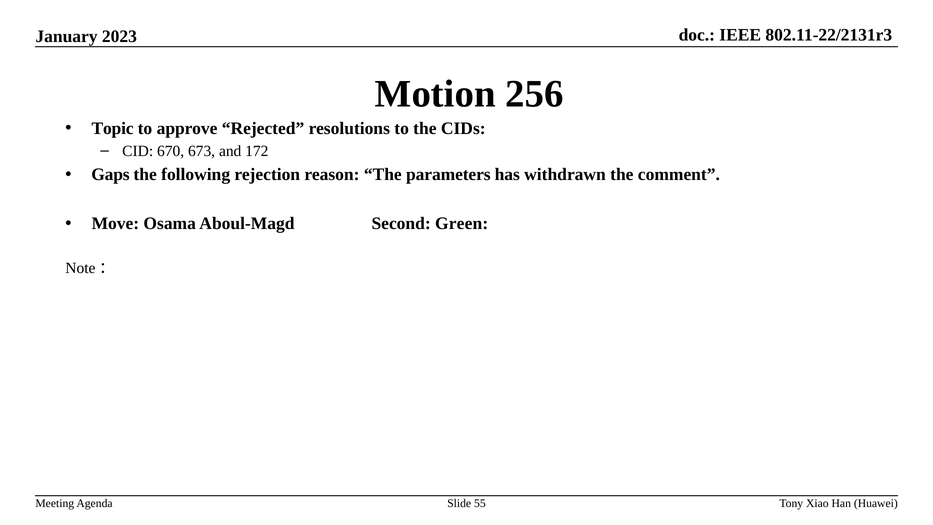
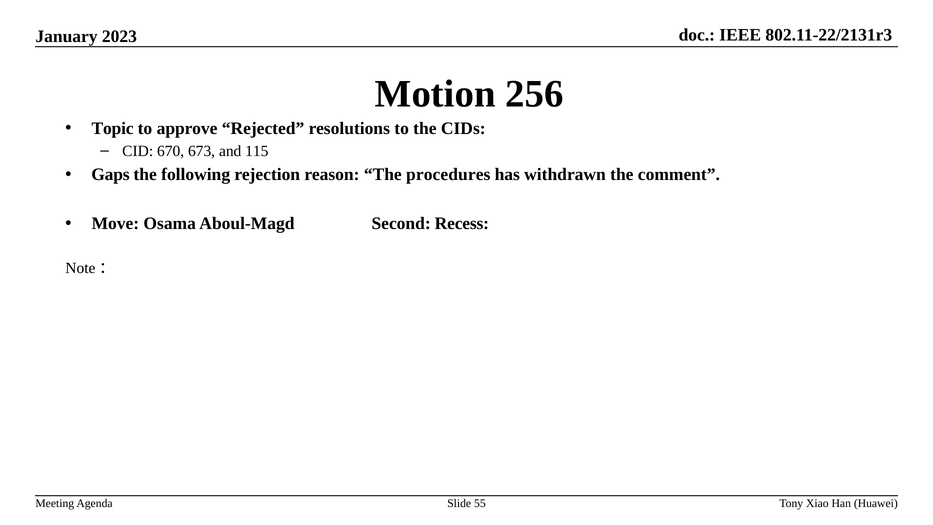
172: 172 -> 115
parameters: parameters -> procedures
Green: Green -> Recess
